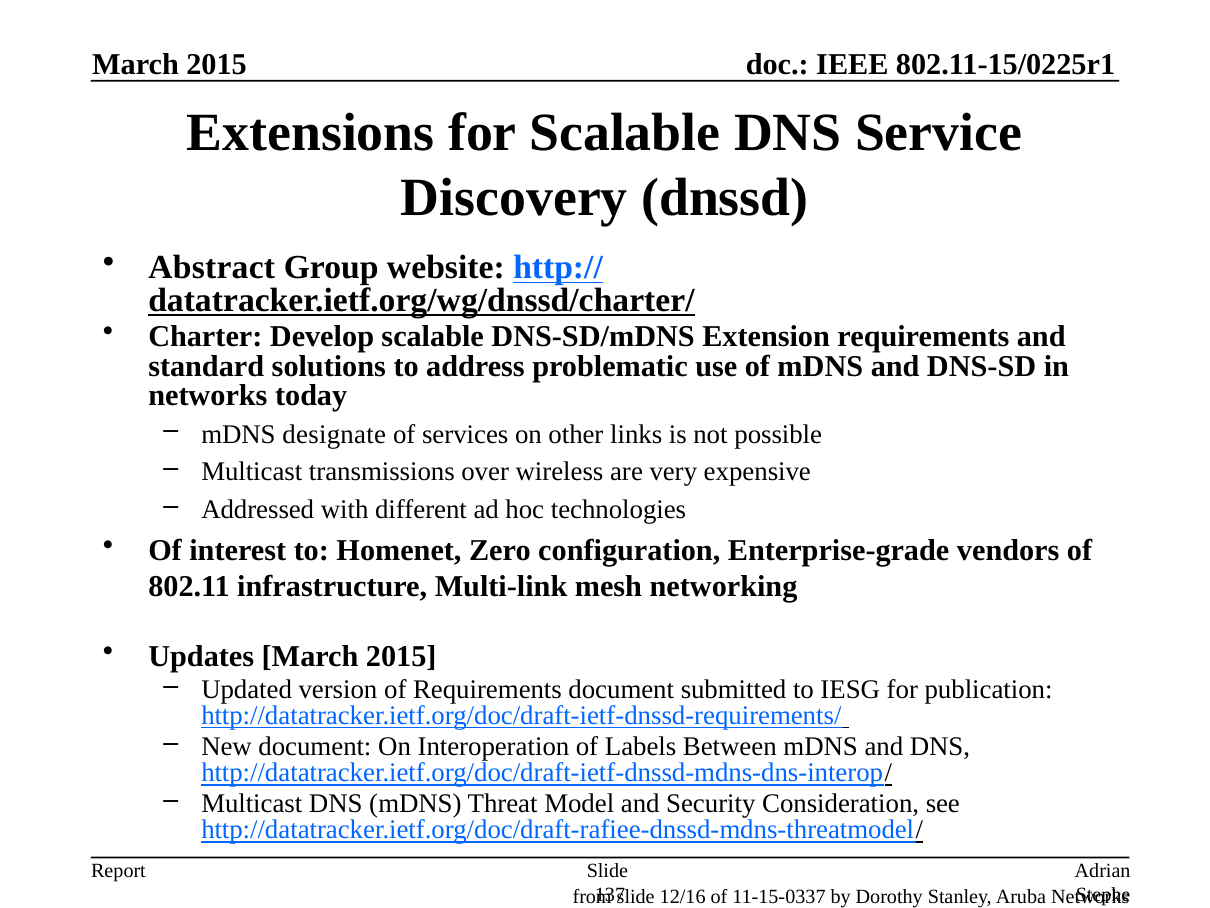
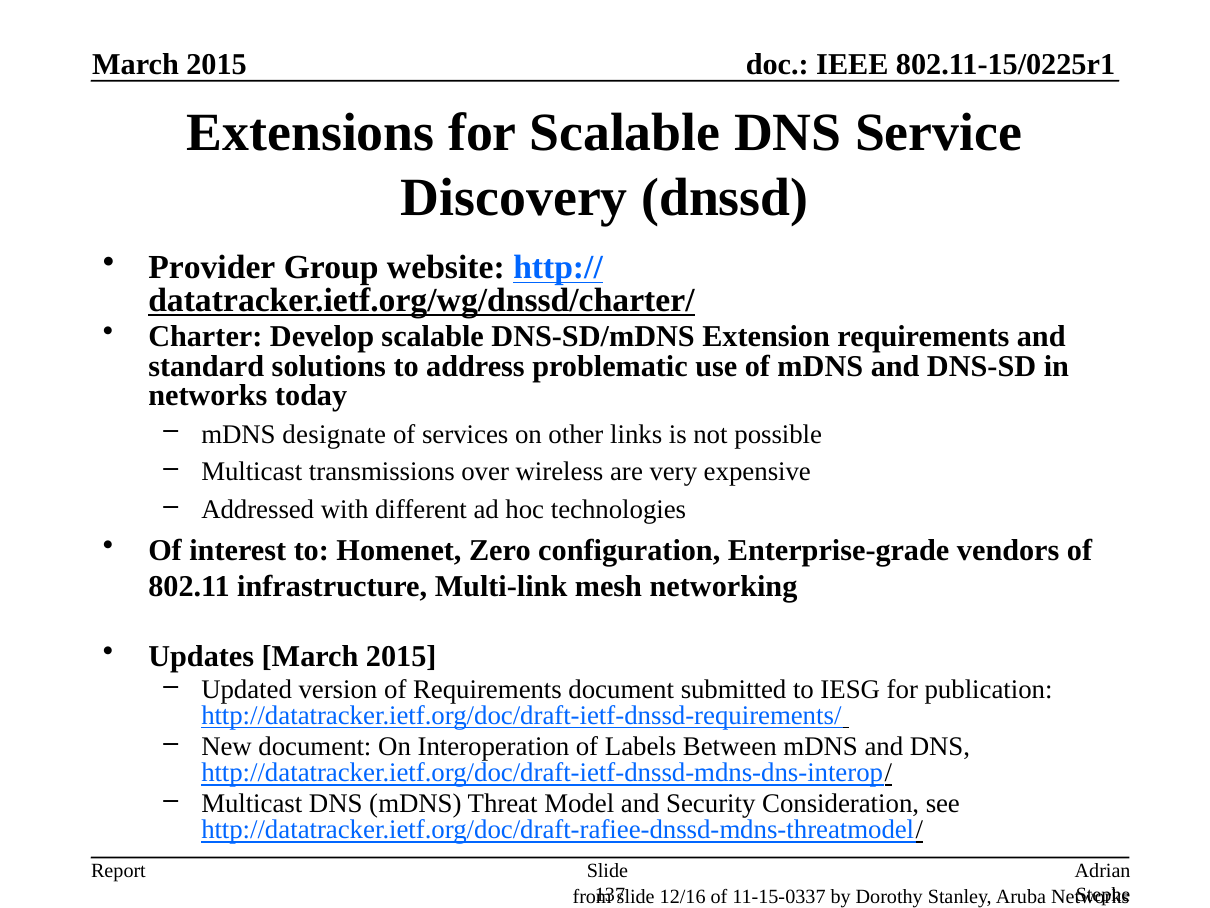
Abstract: Abstract -> Provider
